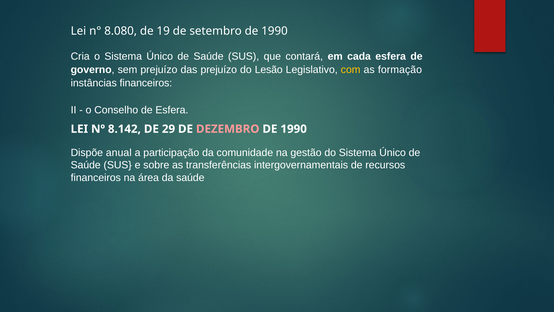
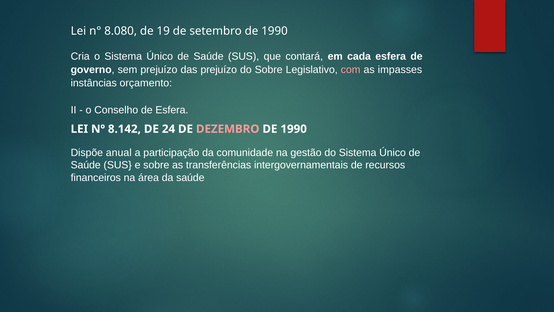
do Lesão: Lesão -> Sobre
com colour: yellow -> pink
formação: formação -> impasses
instâncias financeiros: financeiros -> orçamento
29: 29 -> 24
